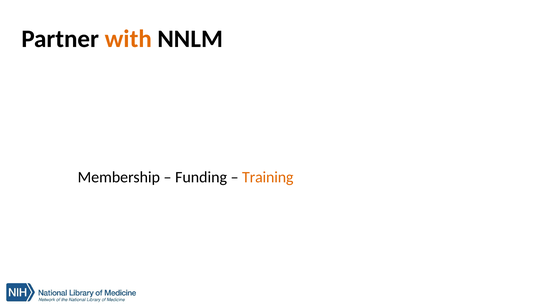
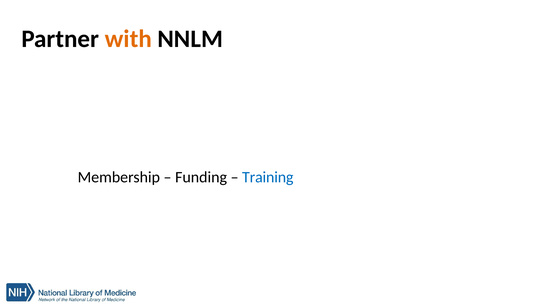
Training colour: orange -> blue
